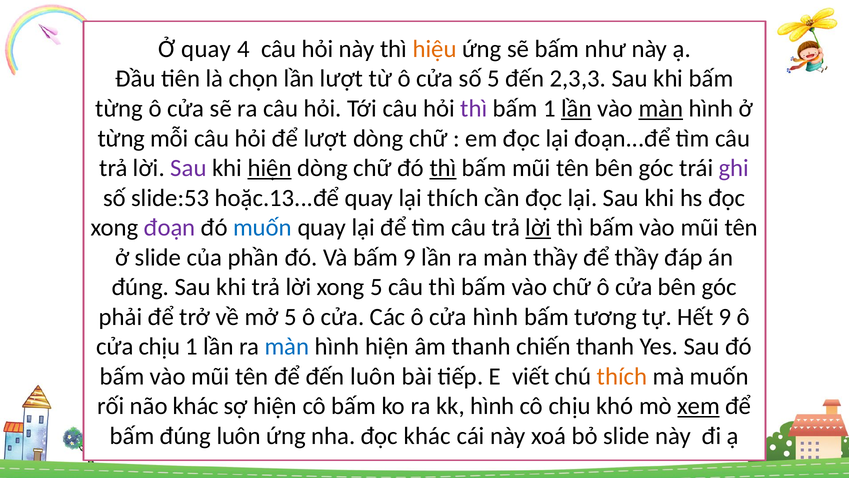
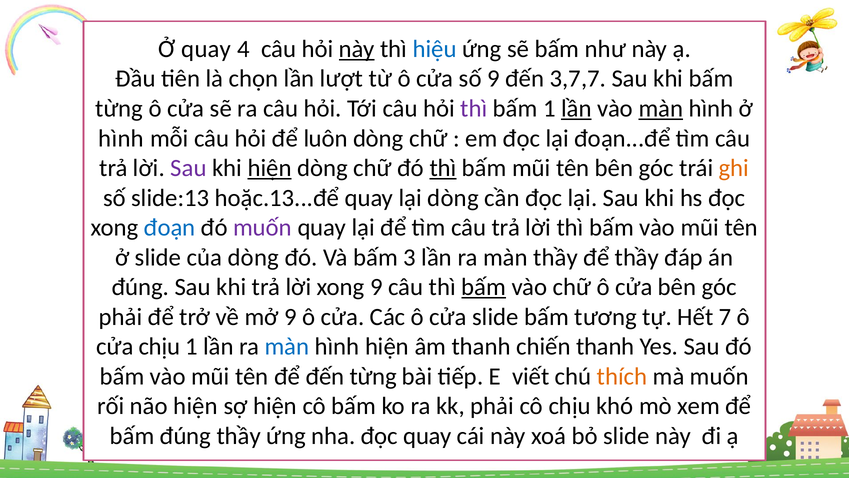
này at (357, 49) underline: none -> present
hiệu colour: orange -> blue
số 5: 5 -> 9
2,3,3: 2,3,3 -> 3,7,7
từng at (121, 138): từng -> hình
để lượt: lượt -> luôn
ghi colour: purple -> orange
slide:53: slide:53 -> slide:13
lại thích: thích -> dòng
đoạn colour: purple -> blue
muốn at (263, 227) colour: blue -> purple
lời at (538, 227) underline: present -> none
của phần: phần -> dòng
bấm 9: 9 -> 3
xong 5: 5 -> 9
bấm at (484, 287) underline: none -> present
mở 5: 5 -> 9
cửa hình: hình -> slide
Hết 9: 9 -> 7
đến luôn: luôn -> từng
não khác: khác -> hiện
kk hình: hình -> phải
xem underline: present -> none
đúng luôn: luôn -> thầy
đọc khác: khác -> quay
